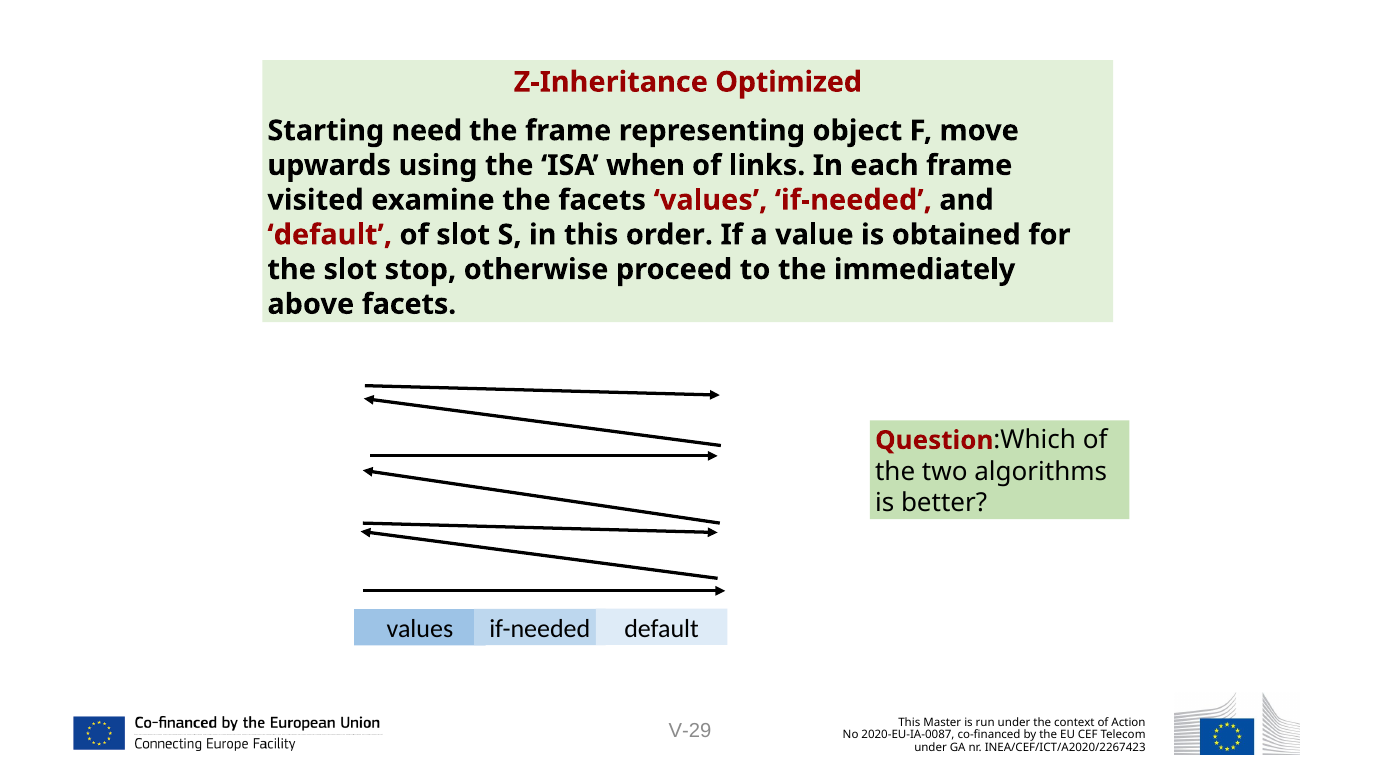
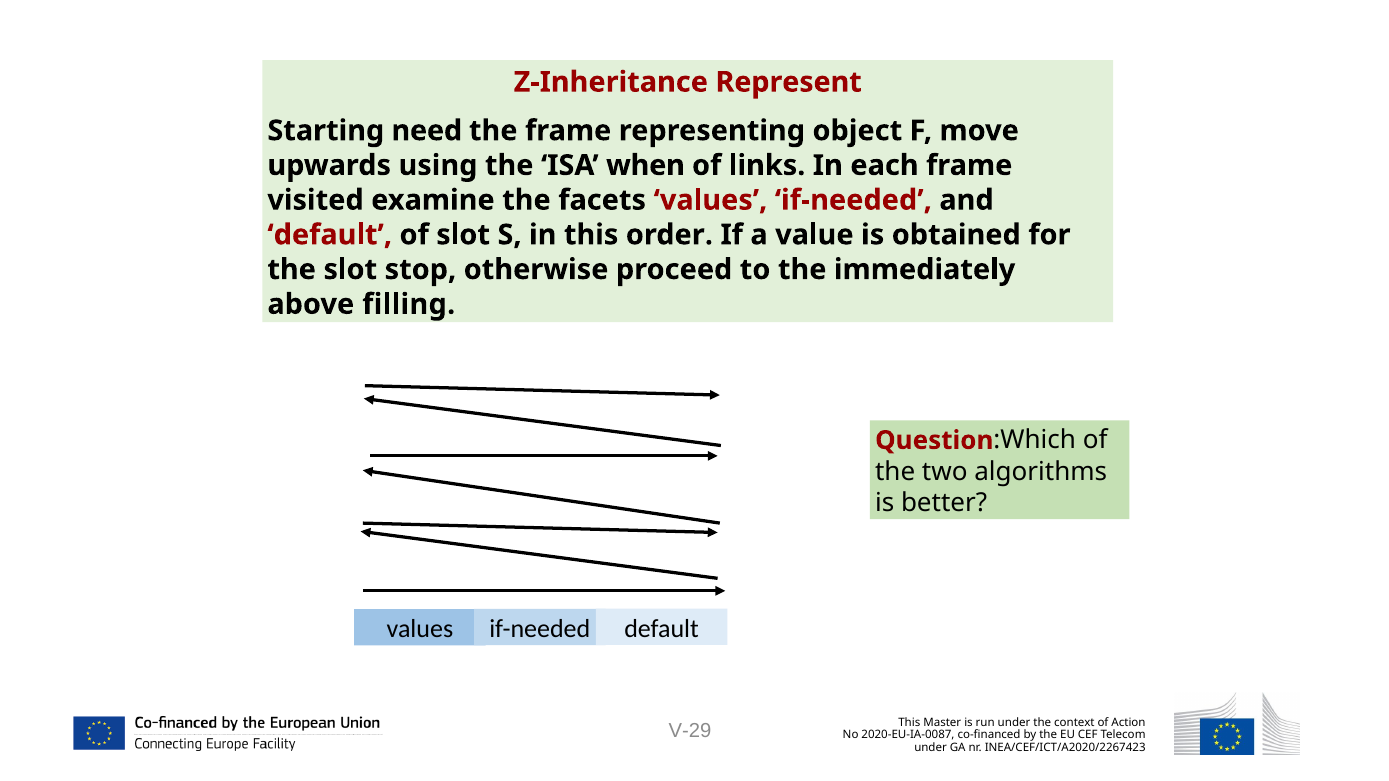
Optimized: Optimized -> Represent
above facets: facets -> filling
